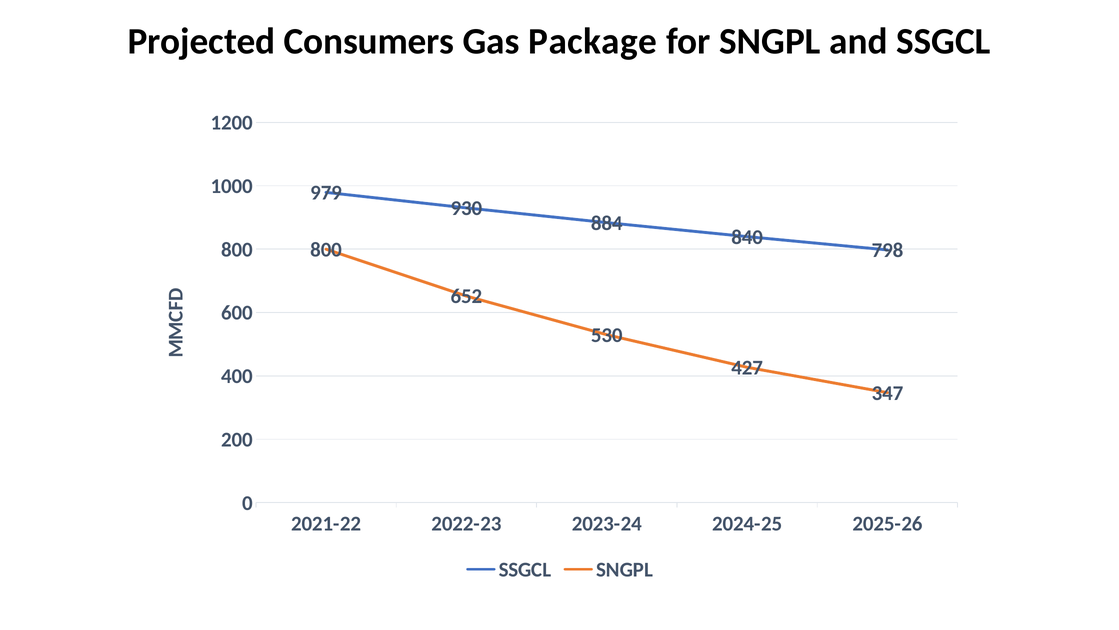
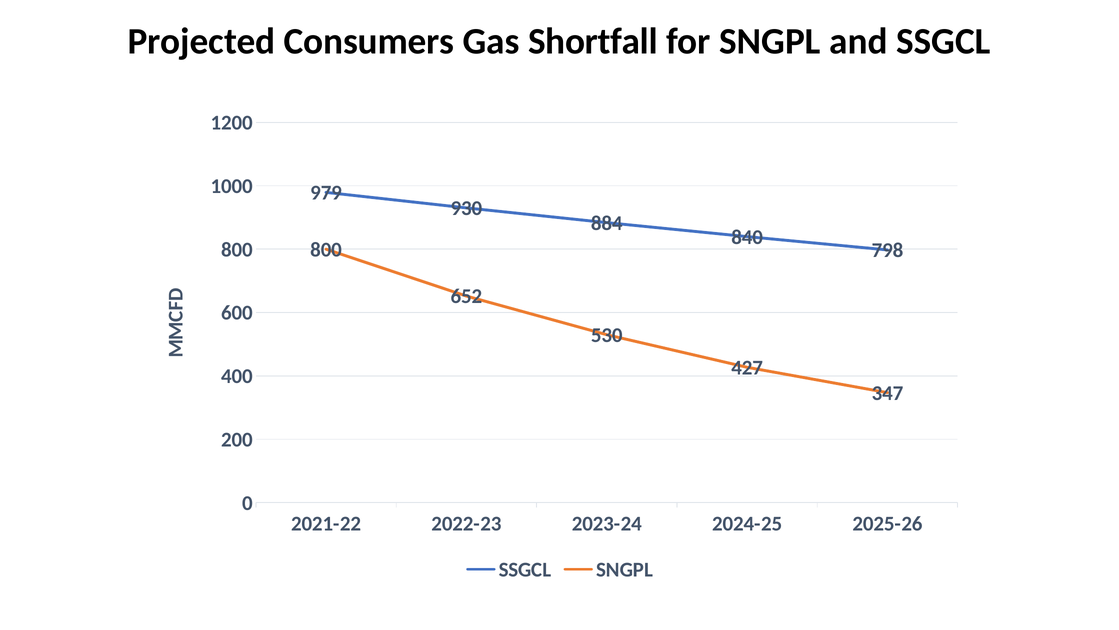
Package: Package -> Shortfall
